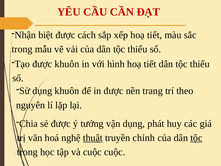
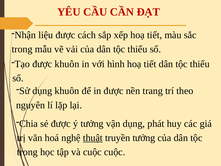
biệt: biệt -> liệu
truyền chỉnh: chỉnh -> tưởng
tộc at (196, 138) underline: present -> none
